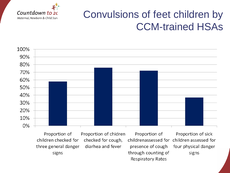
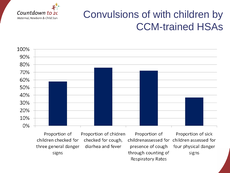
feet: feet -> with
